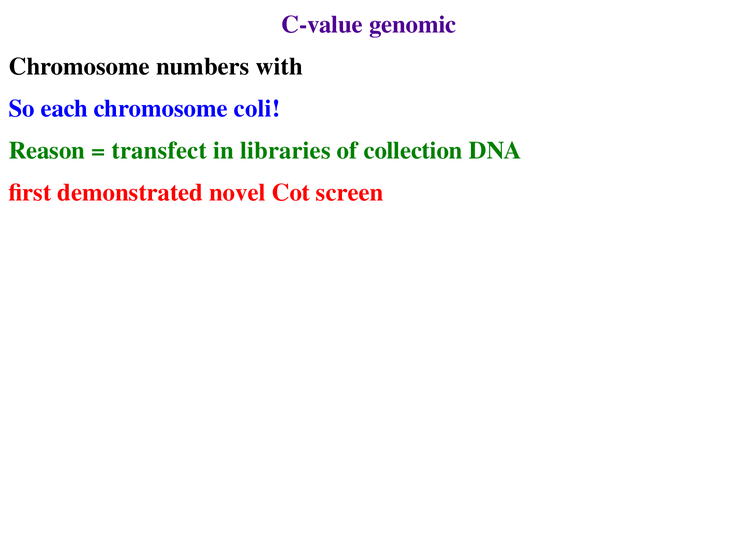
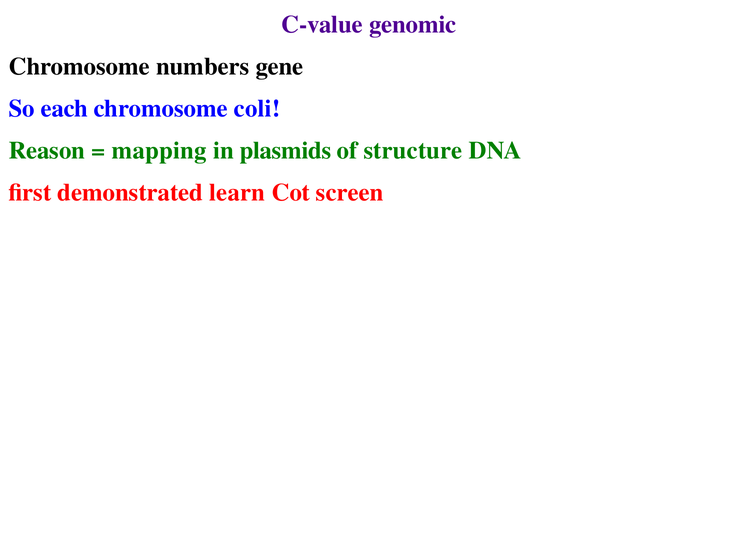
with: with -> gene
transfect: transfect -> mapping
libraries: libraries -> plasmids
collection: collection -> structure
novel: novel -> learn
